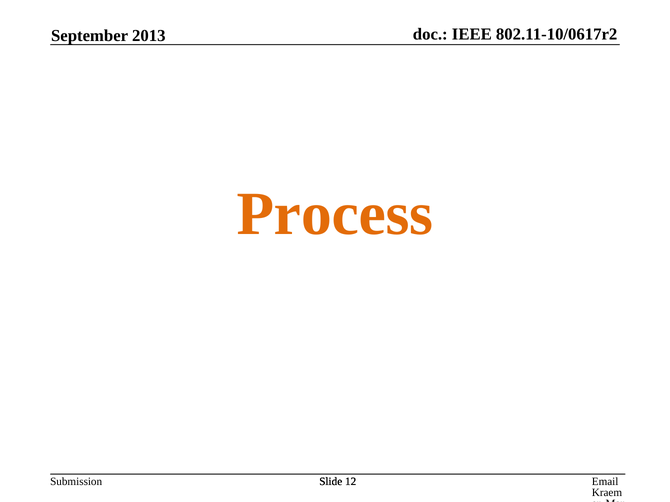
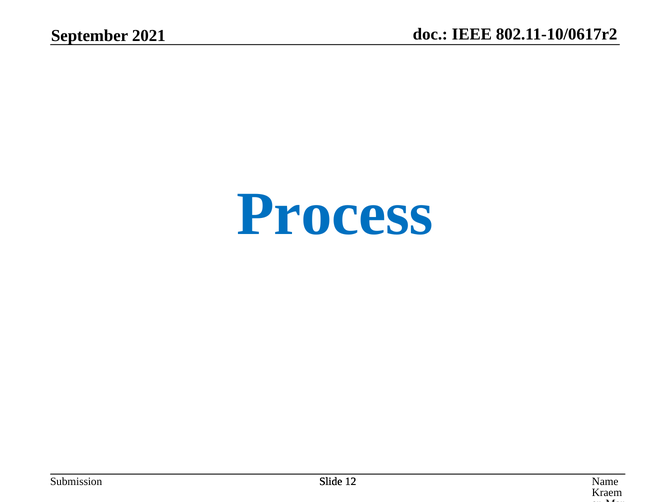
2013: 2013 -> 2021
Process colour: orange -> blue
Email: Email -> Name
